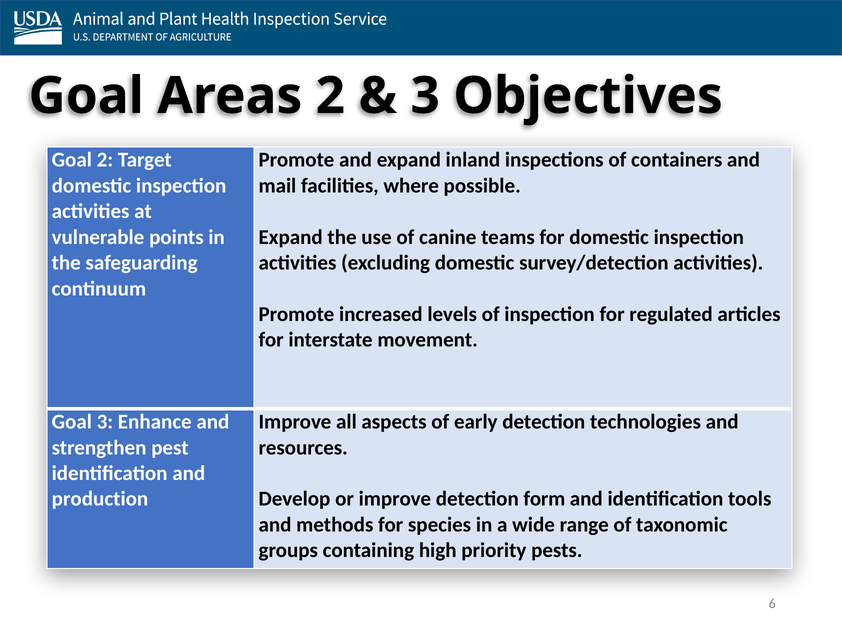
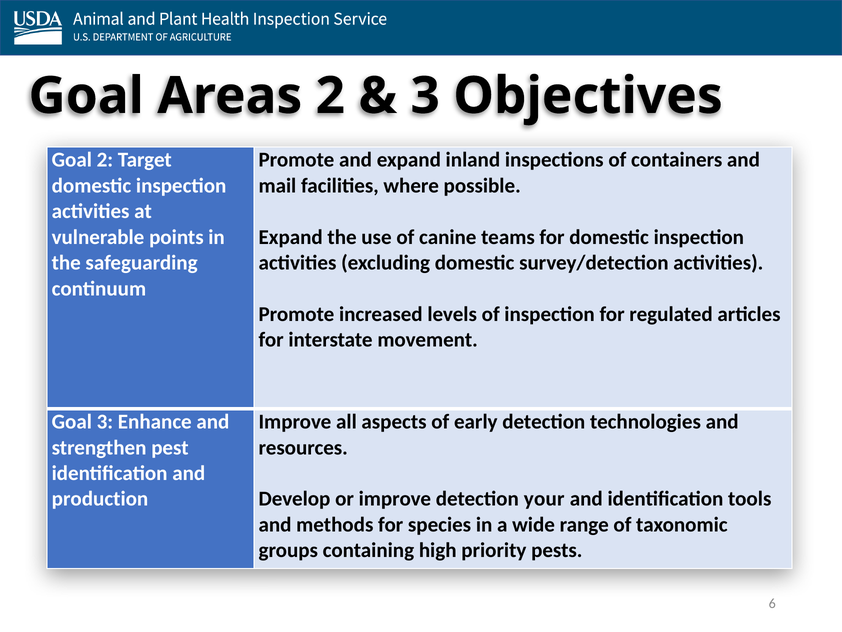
form: form -> your
